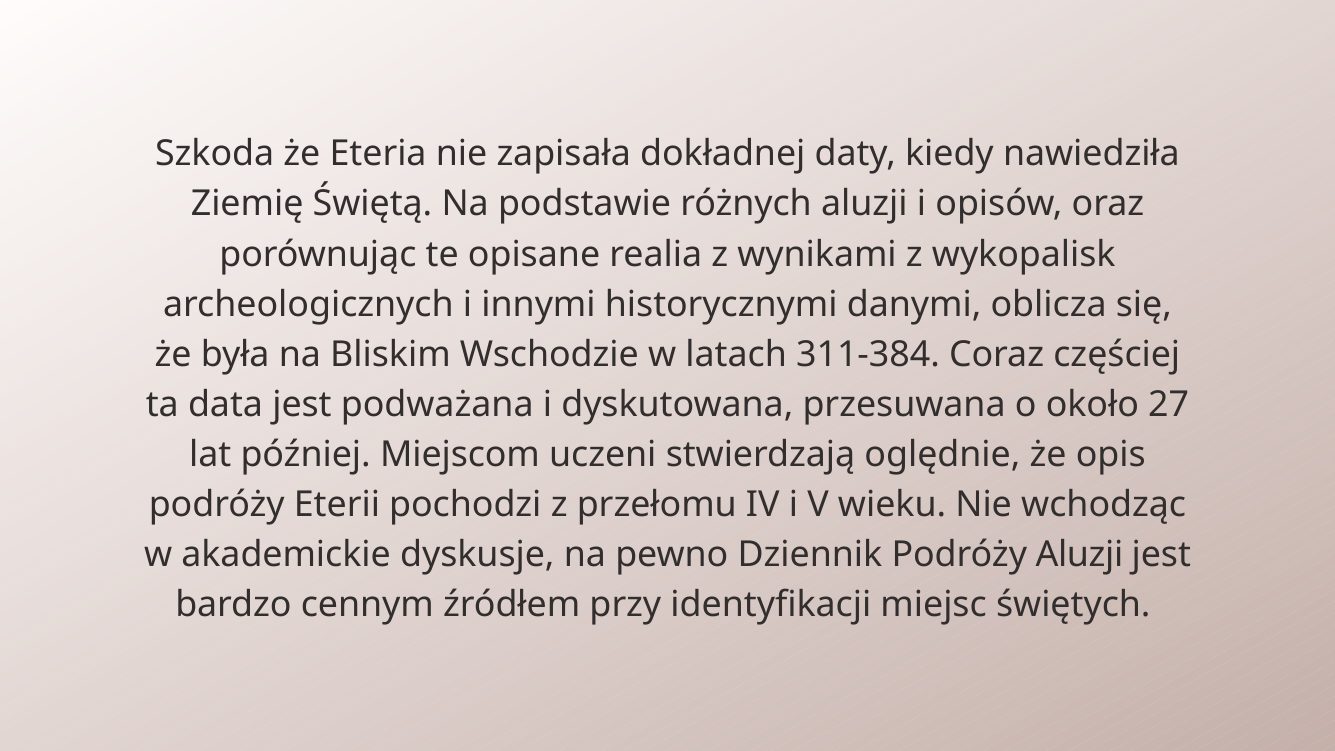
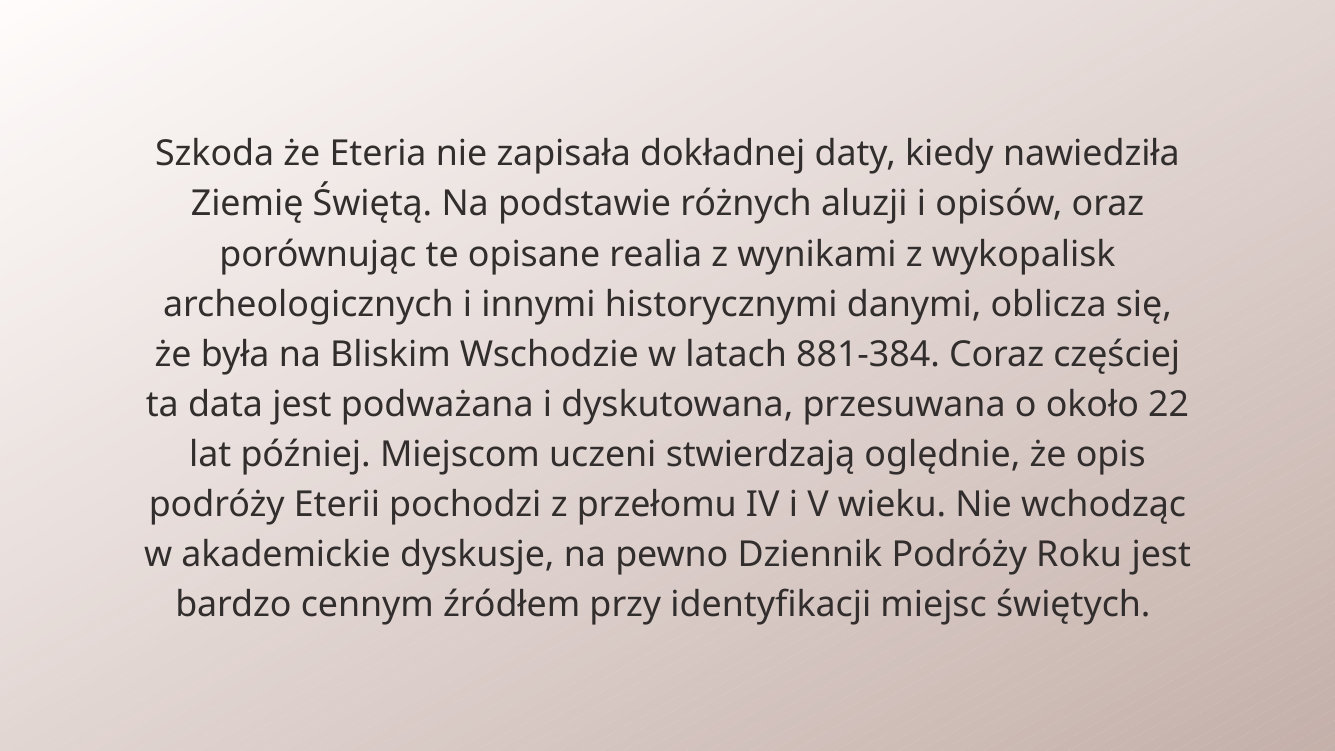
311-384: 311-384 -> 881-384
27: 27 -> 22
Podróży Aluzji: Aluzji -> Roku
